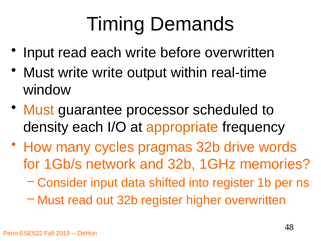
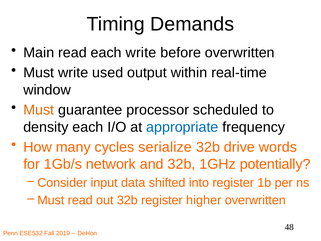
Input at (39, 53): Input -> Main
write write: write -> used
appropriate colour: orange -> blue
pragmas: pragmas -> serialize
memories: memories -> potentially
